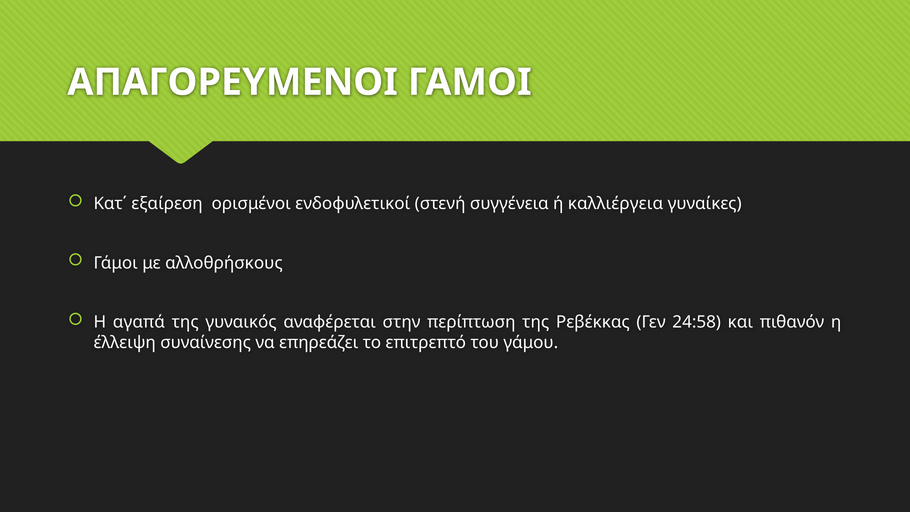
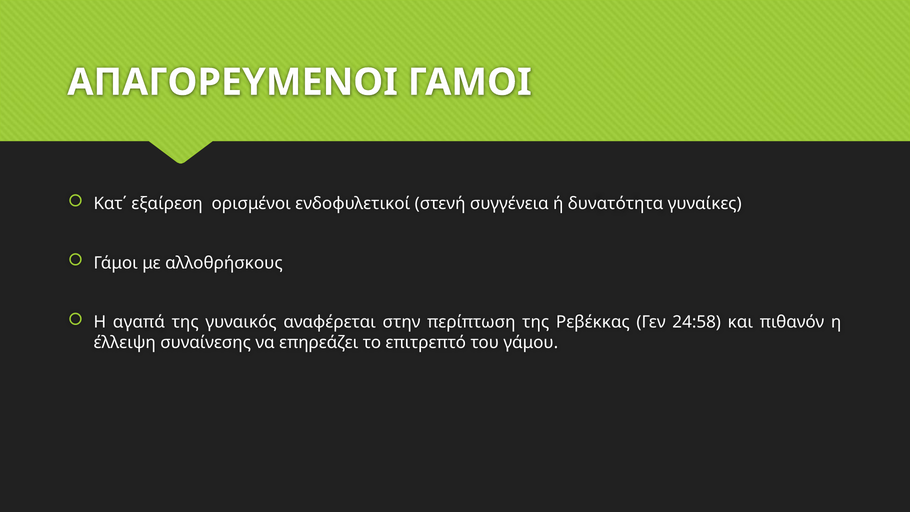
καλλιέργεια: καλλιέργεια -> δυνατότητα
